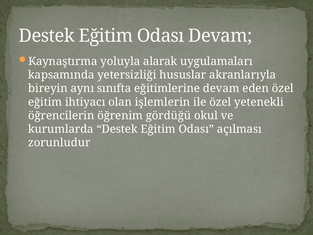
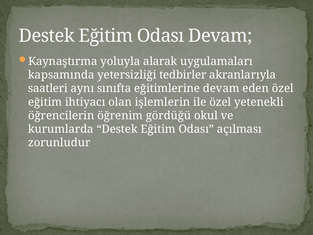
hususlar: hususlar -> tedbirler
bireyin: bireyin -> saatleri
